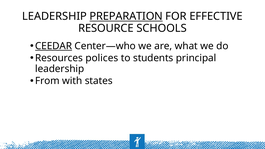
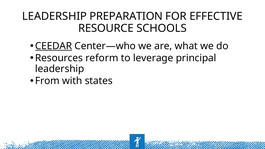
PREPARATION underline: present -> none
polices: polices -> reform
students: students -> leverage
